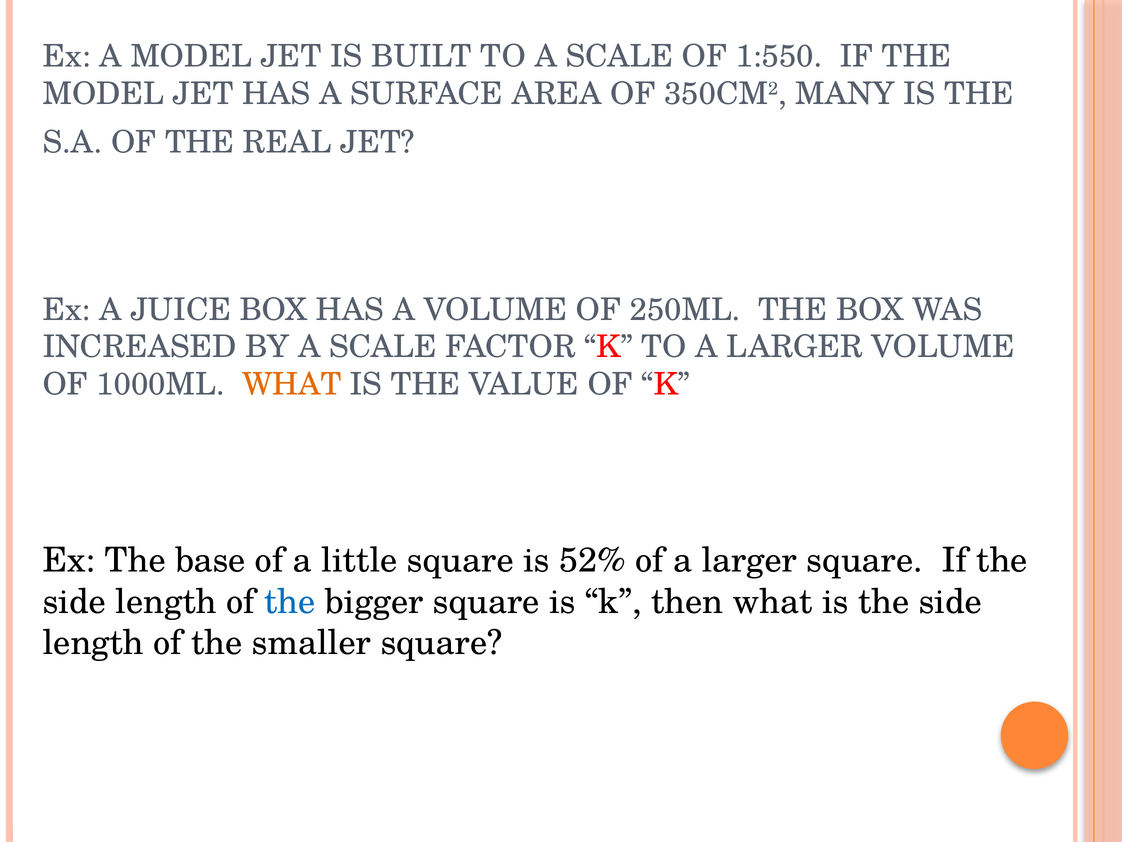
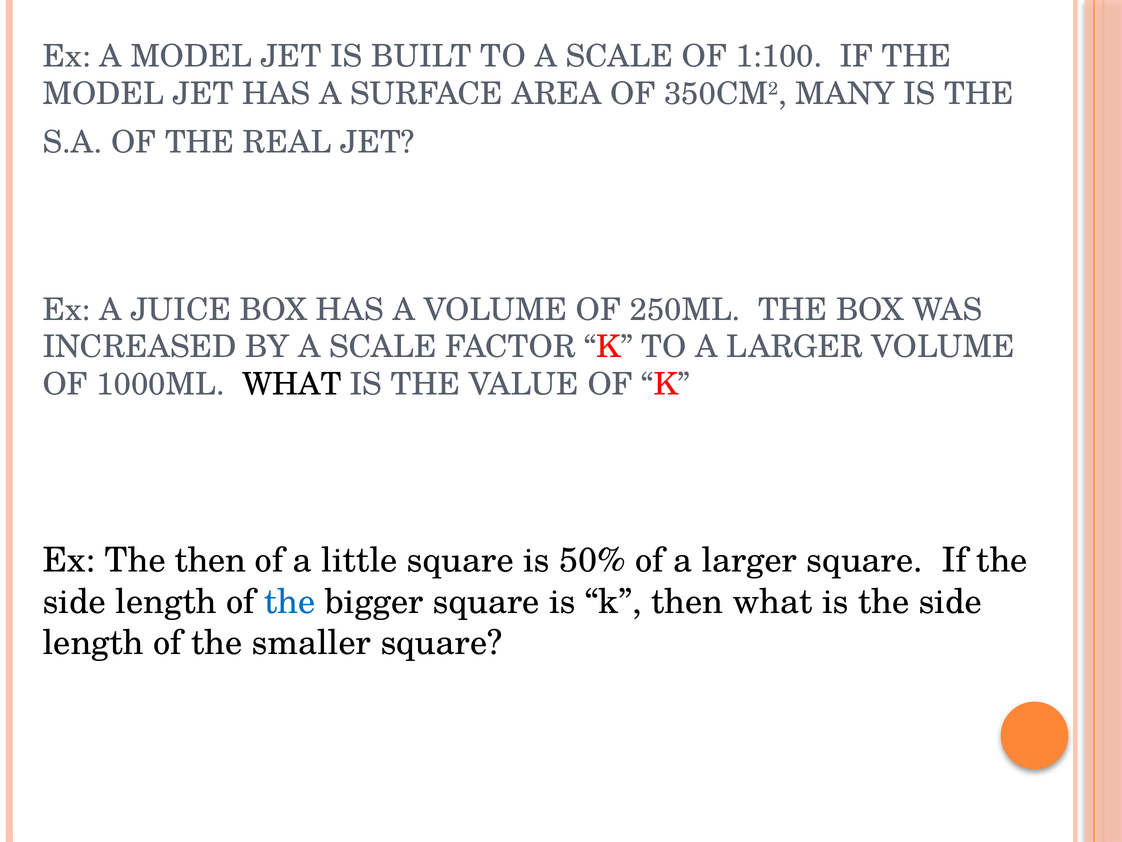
1:550: 1:550 -> 1:100
WHAT at (292, 384) colour: orange -> black
The base: base -> then
52%: 52% -> 50%
